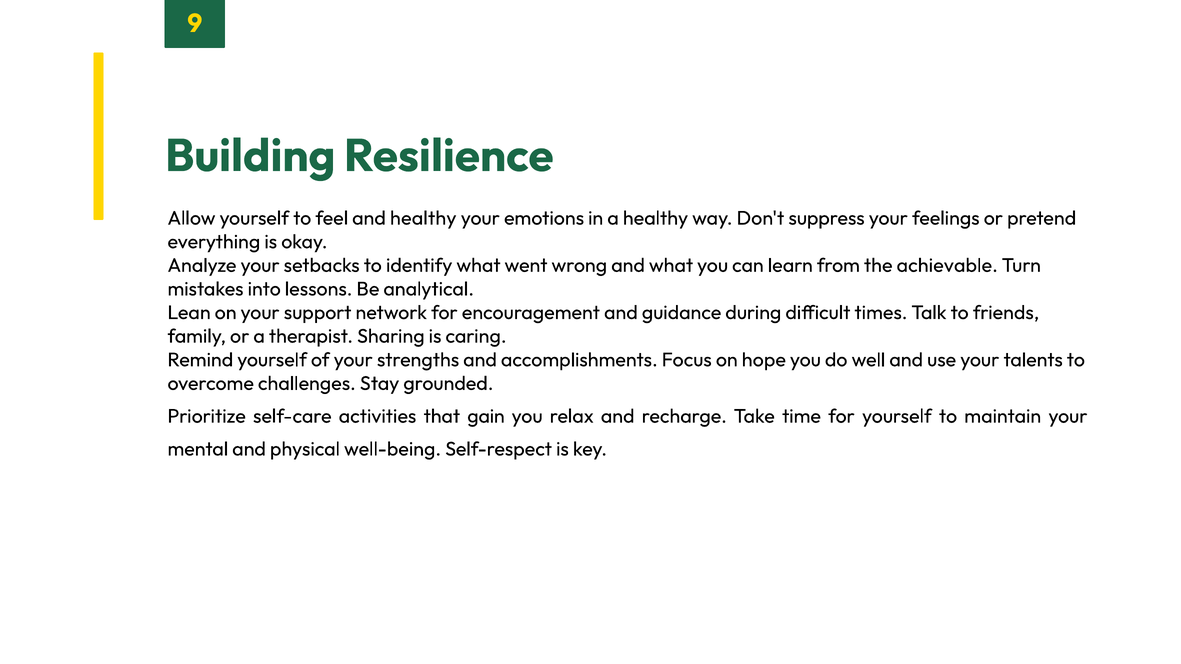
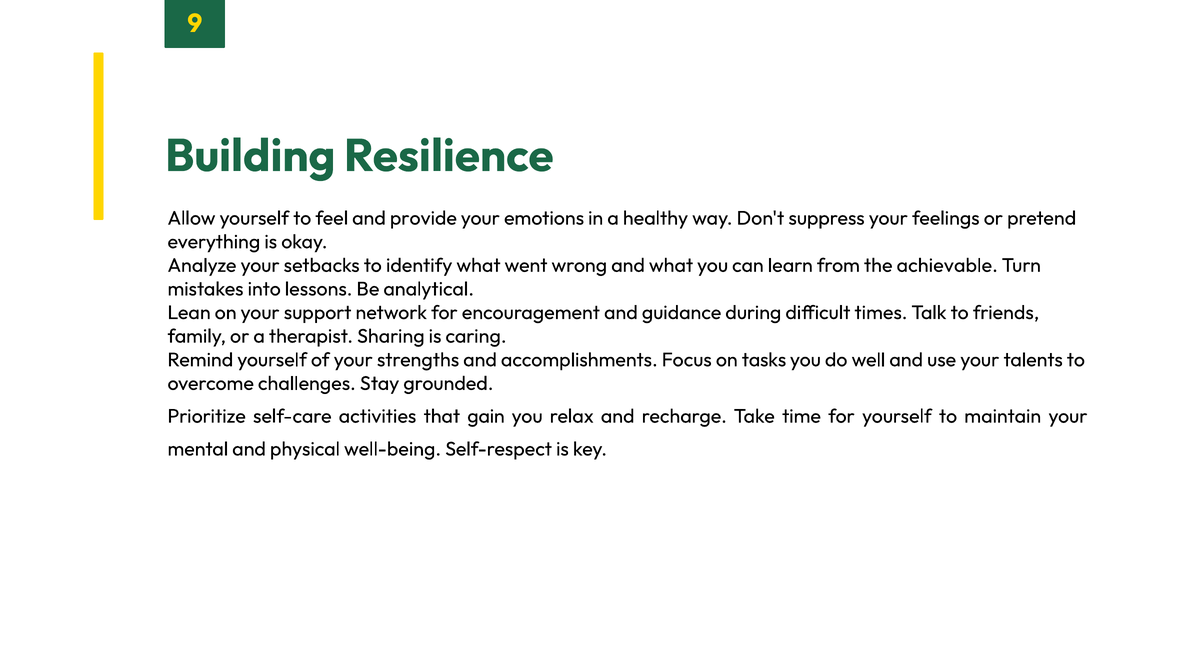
and healthy: healthy -> provide
hope: hope -> tasks
